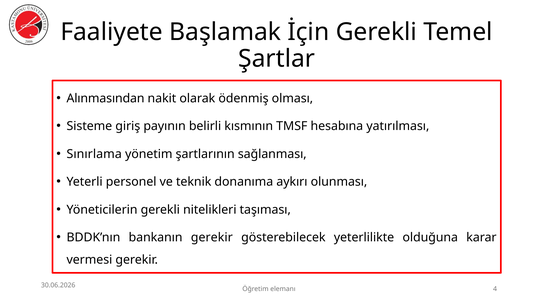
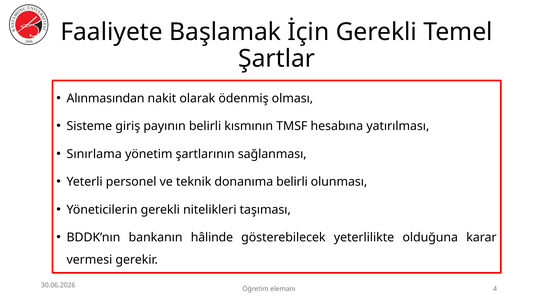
donanıma aykırı: aykırı -> belirli
bankanın gerekir: gerekir -> hâlinde
